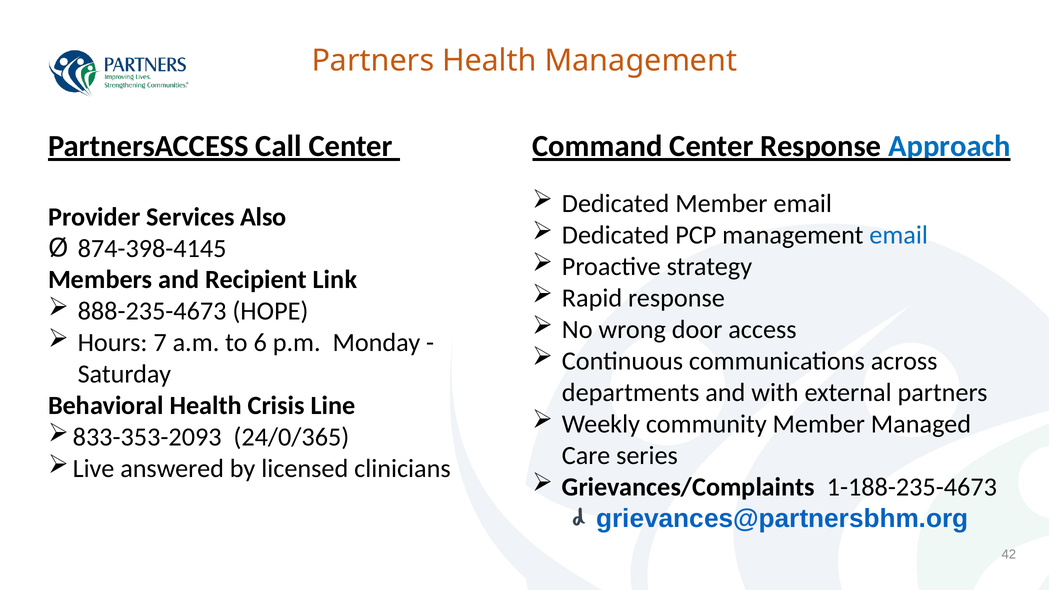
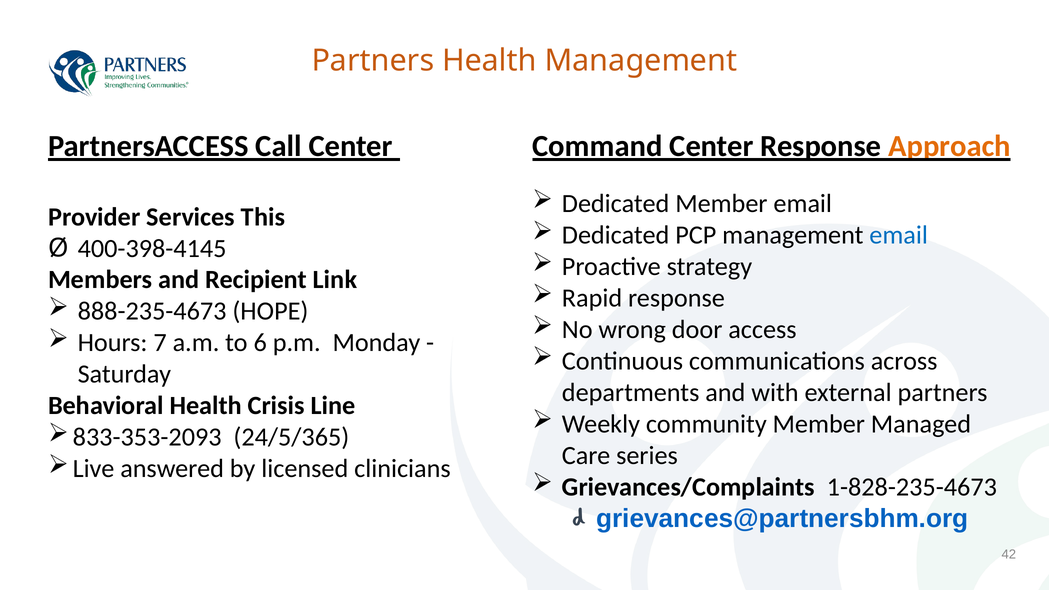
Approach colour: blue -> orange
Also: Also -> This
874-398-4145: 874-398-4145 -> 400-398-4145
24/0/365: 24/0/365 -> 24/5/365
1-188-235-4673: 1-188-235-4673 -> 1-828-235-4673
